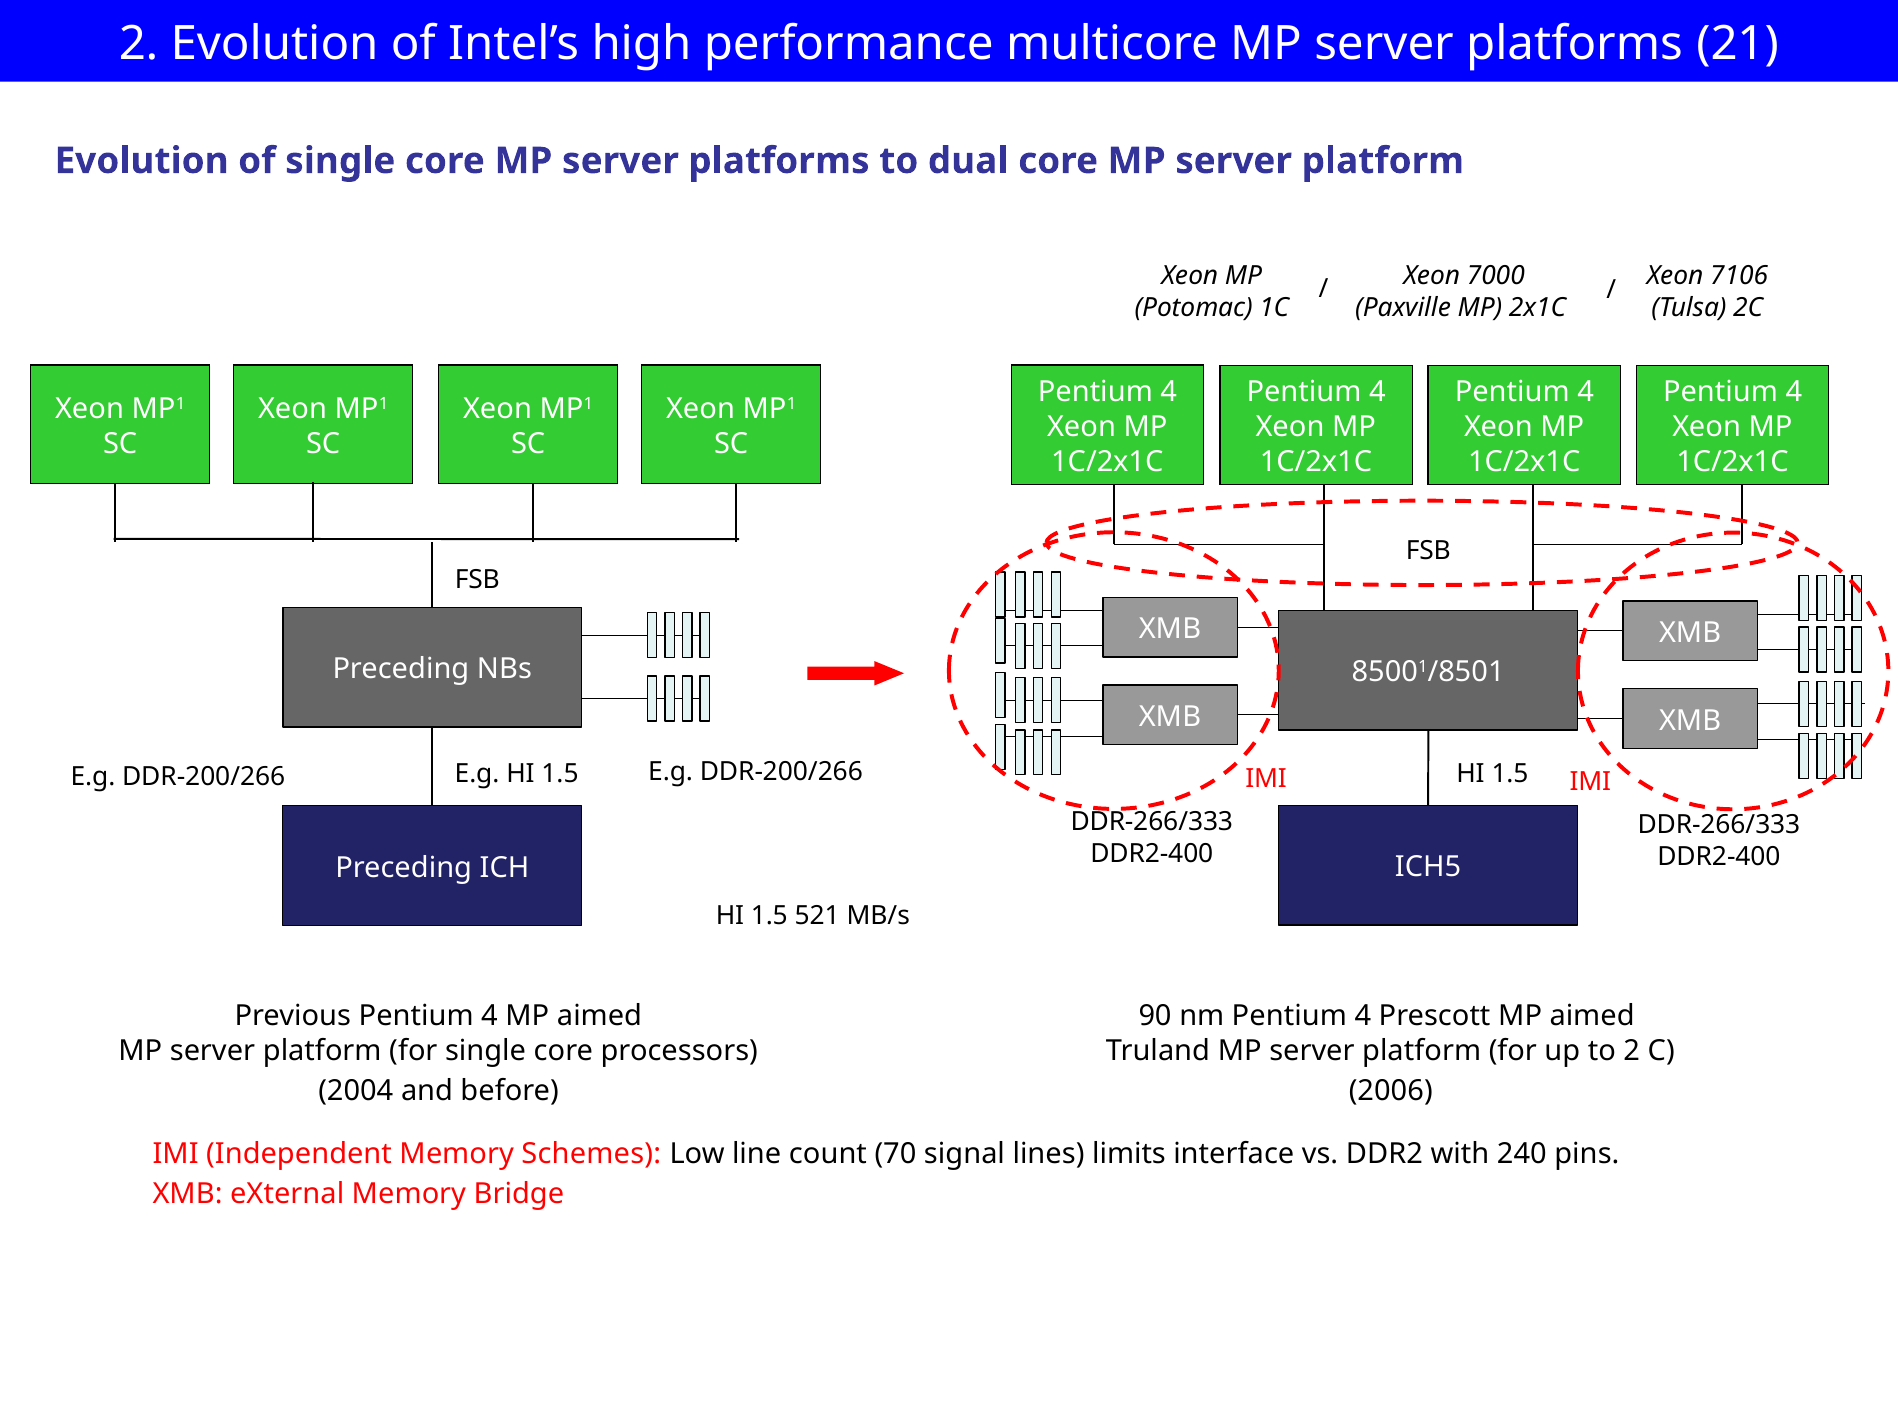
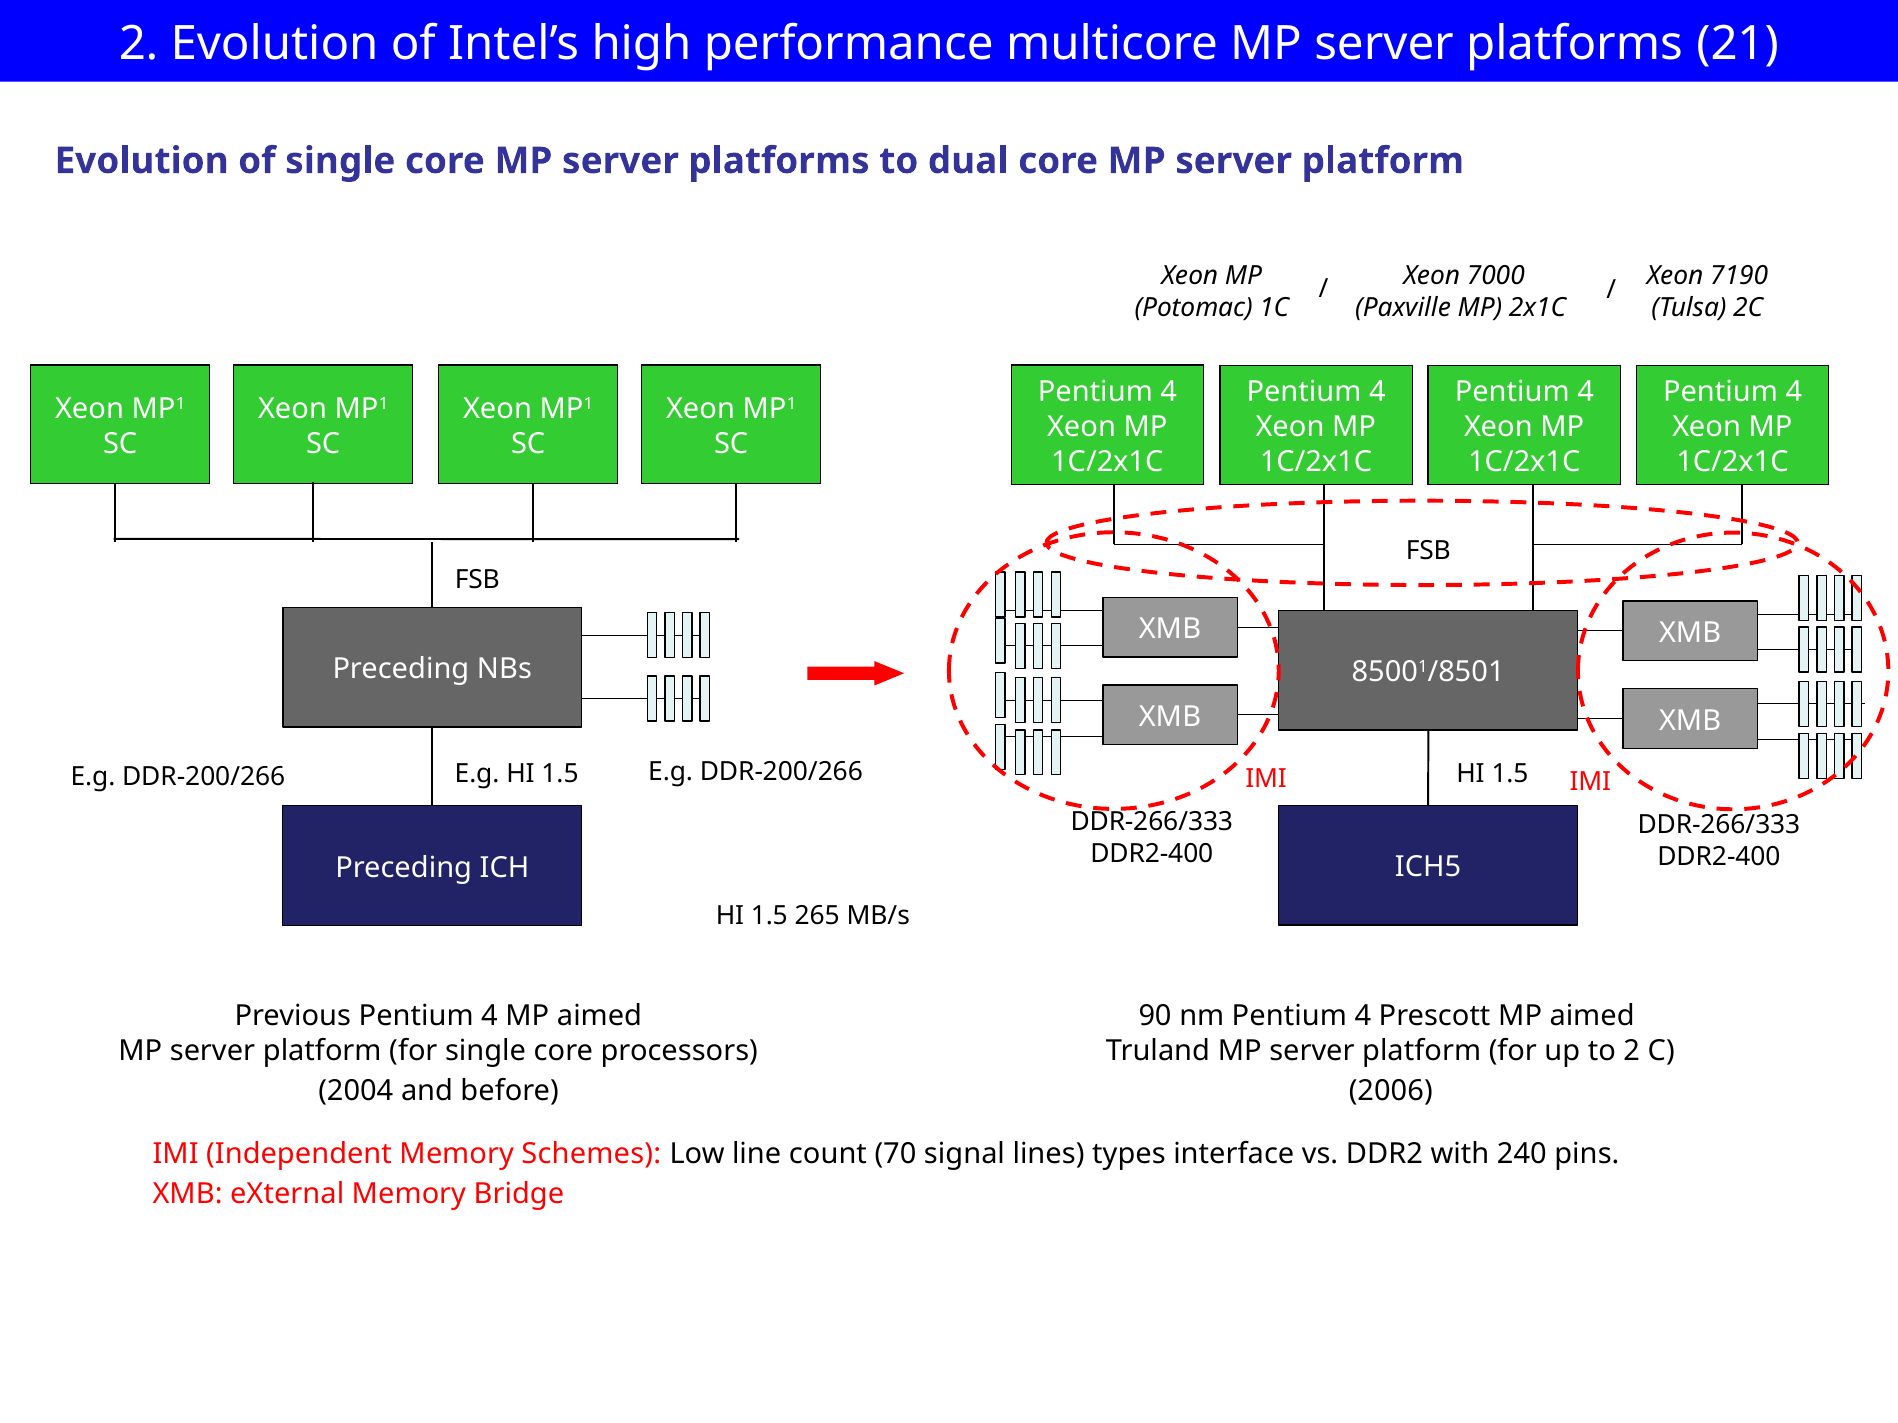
7106: 7106 -> 7190
521: 521 -> 265
limits: limits -> types
